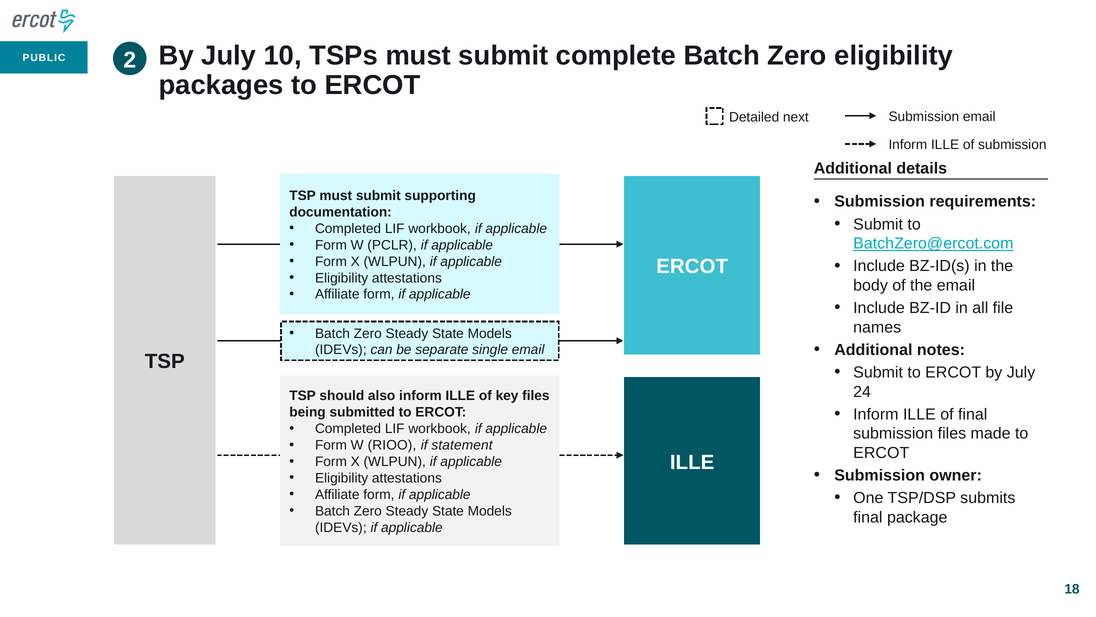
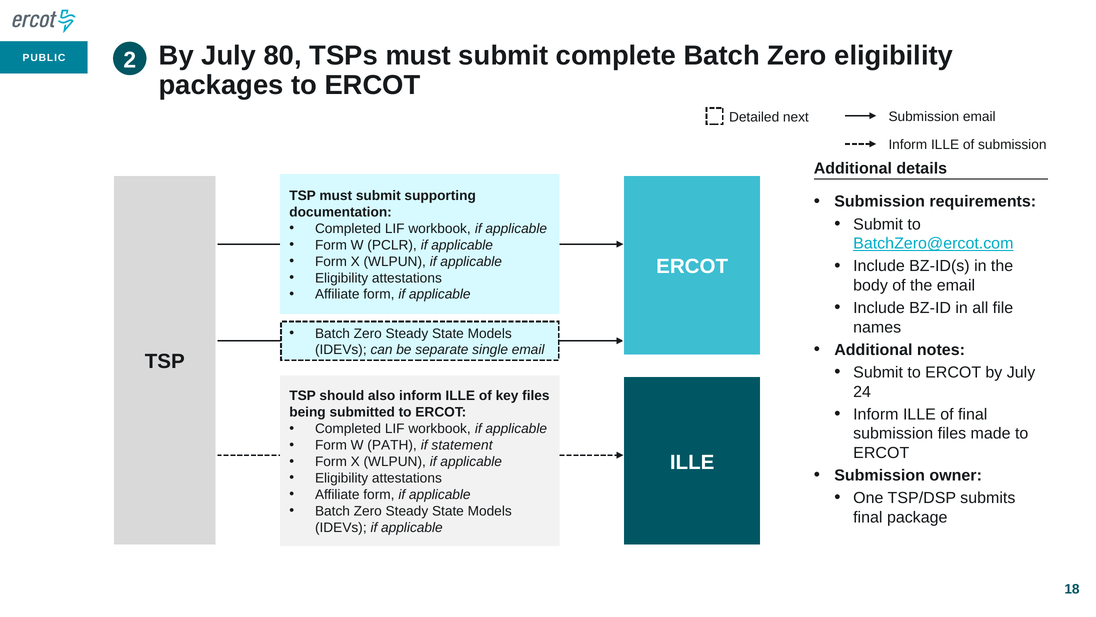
10: 10 -> 80
RIOO: RIOO -> PATH
